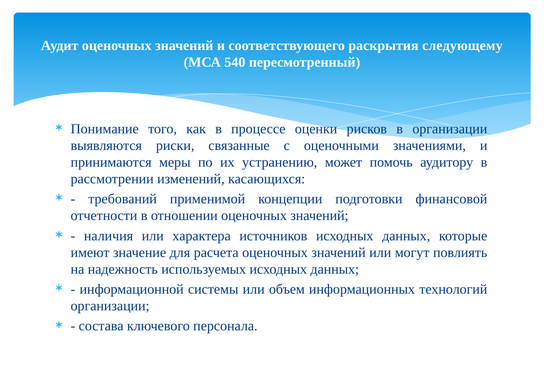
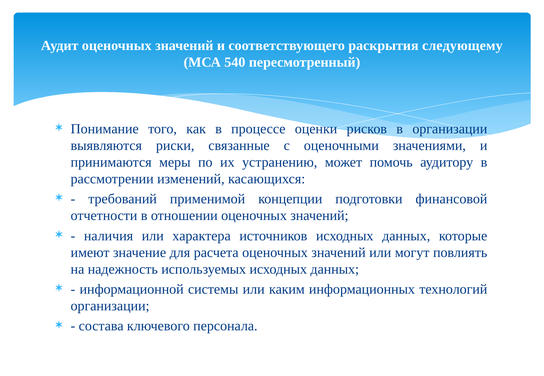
объем: объем -> каким
